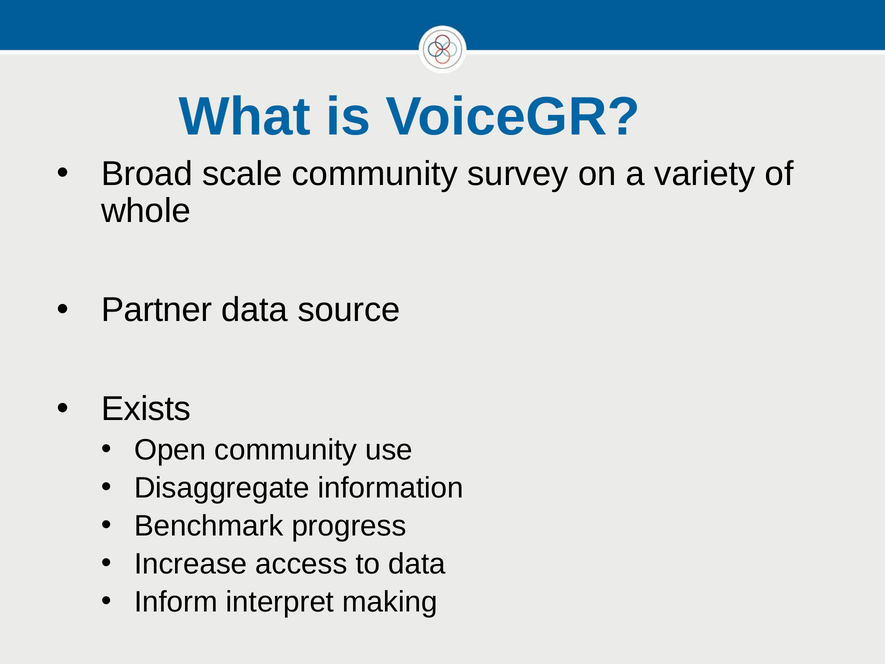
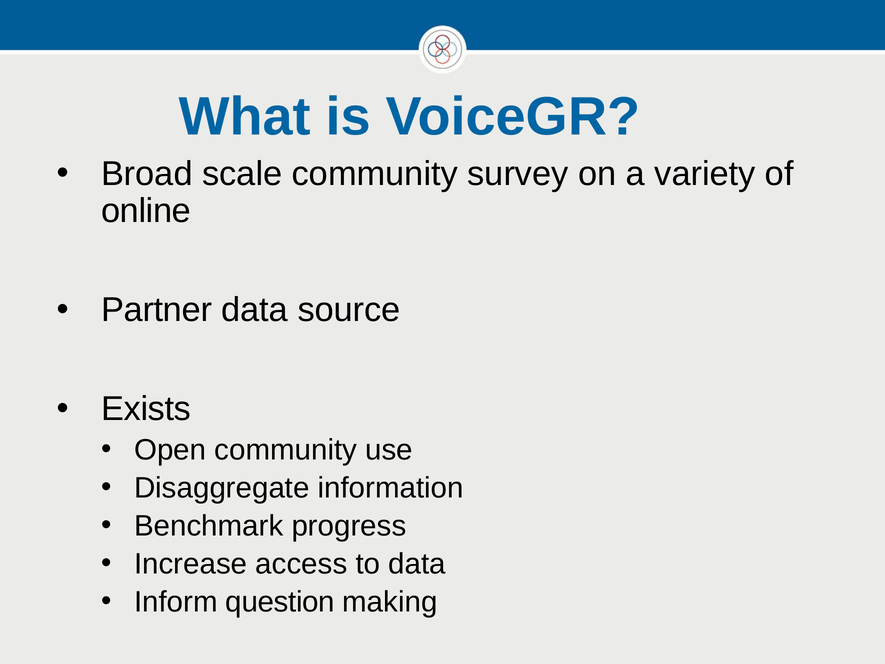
whole: whole -> online
interpret: interpret -> question
